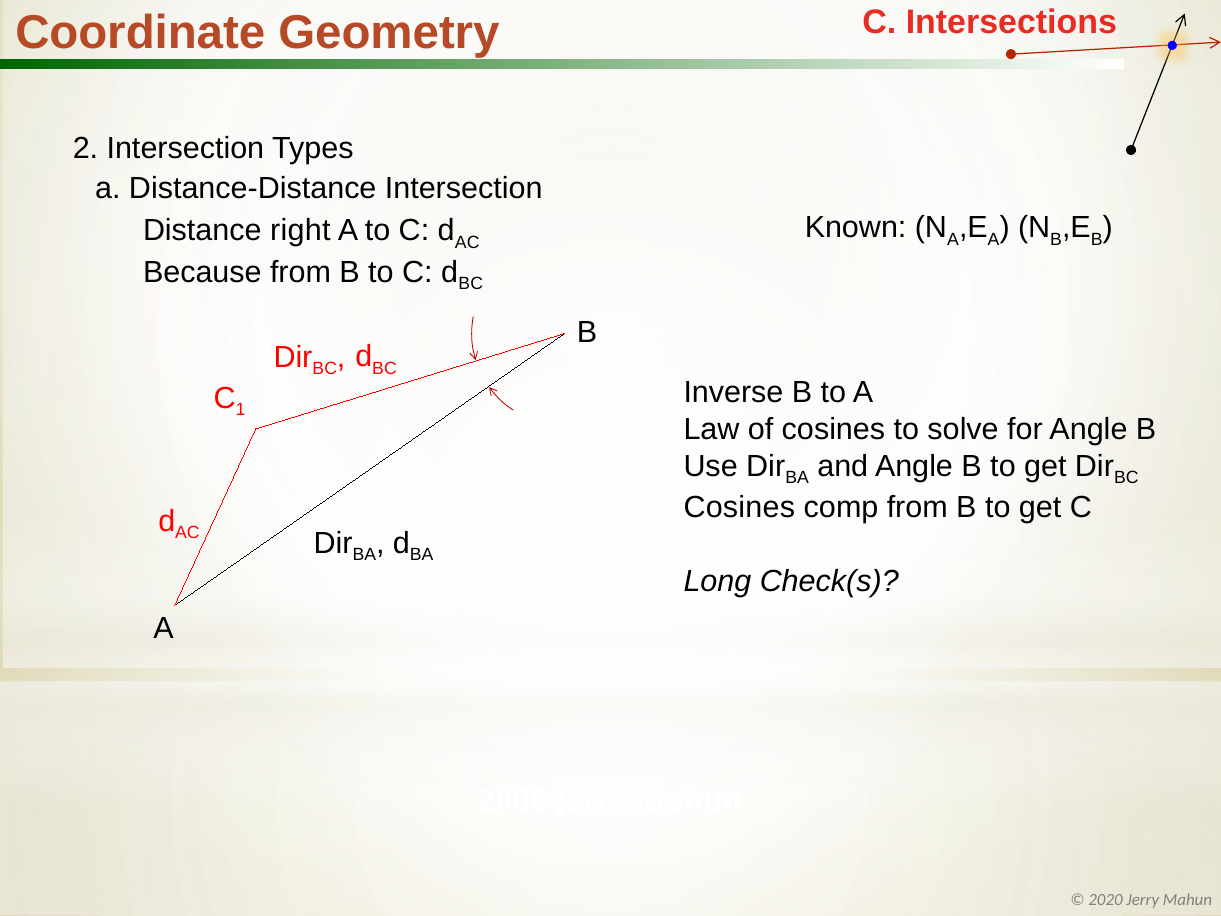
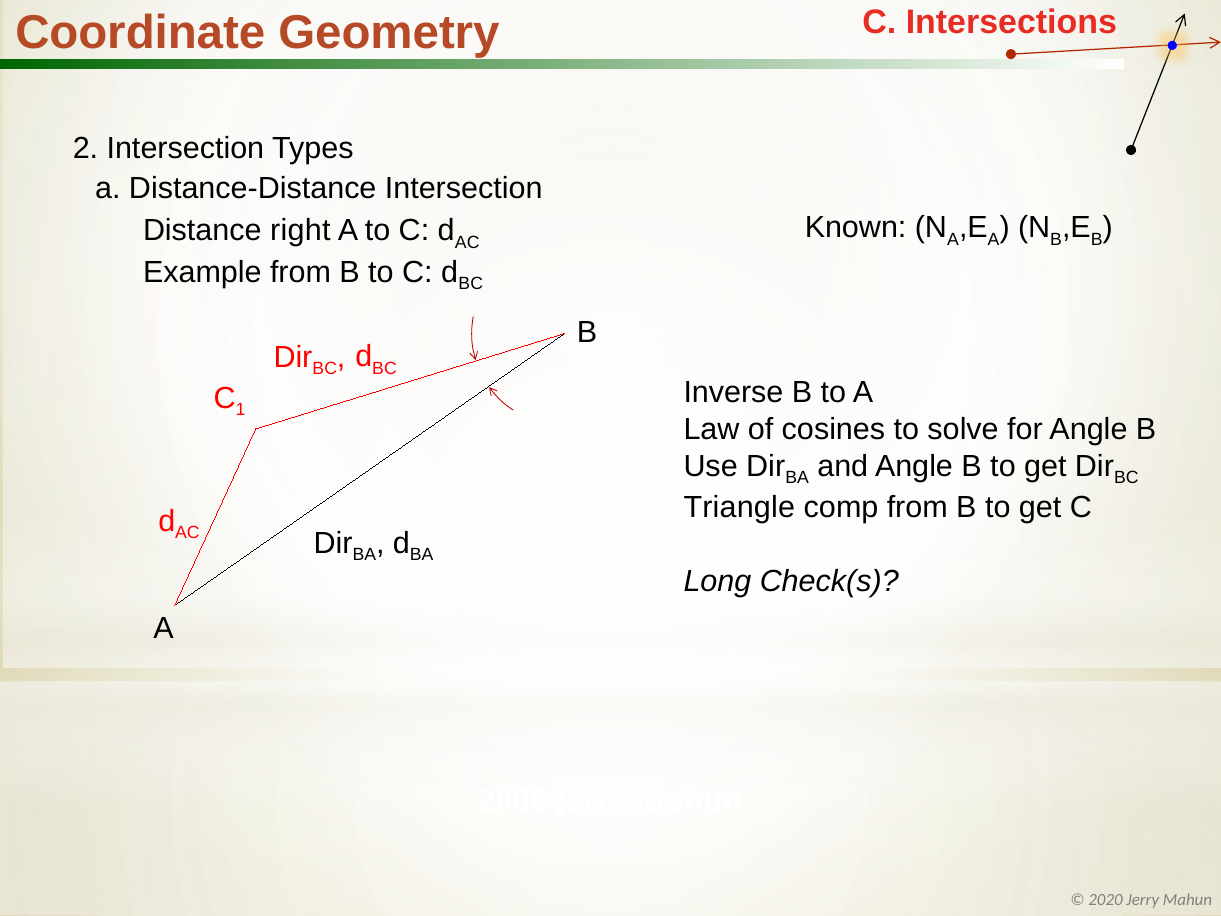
Because: Because -> Example
Cosines at (739, 508): Cosines -> Triangle
